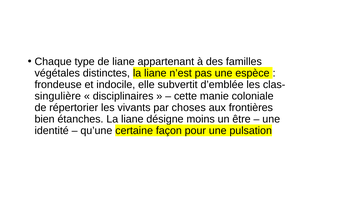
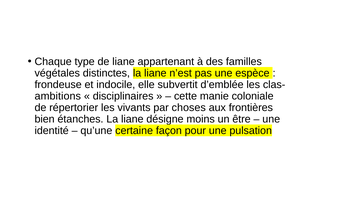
singulière: singulière -> ambitions
